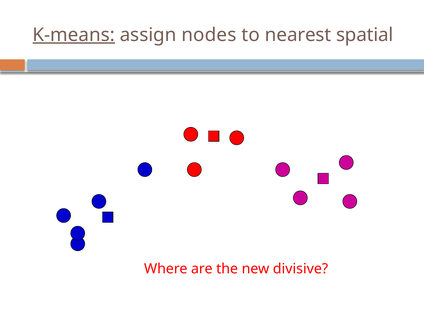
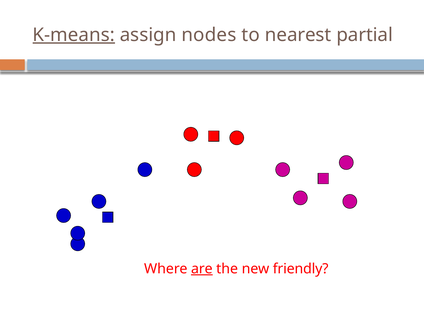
spatial: spatial -> partial
are underline: none -> present
divisive: divisive -> friendly
